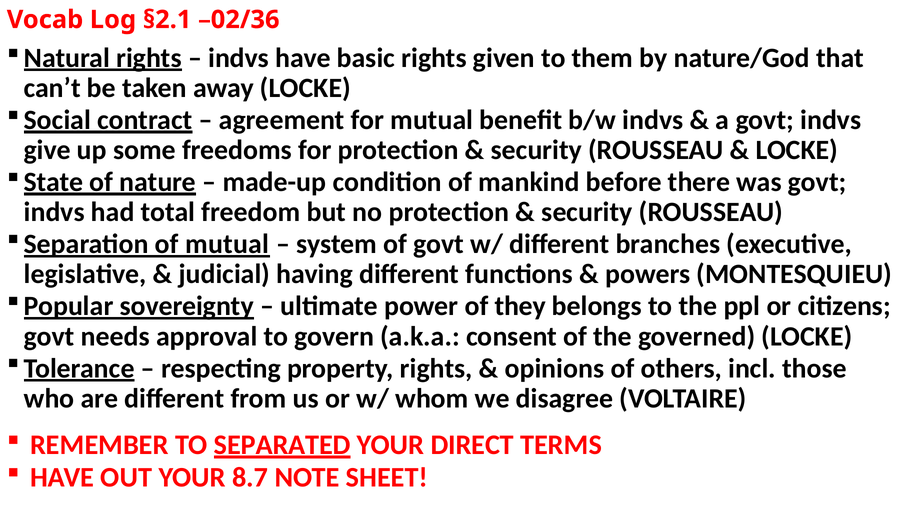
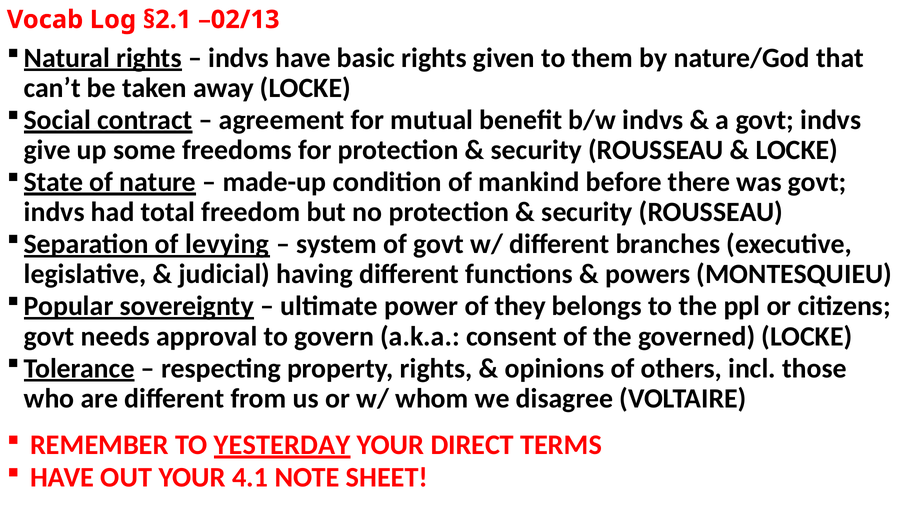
–02/36: –02/36 -> –02/13
of mutual: mutual -> levying
SEPARATED: SEPARATED -> YESTERDAY
8.7: 8.7 -> 4.1
